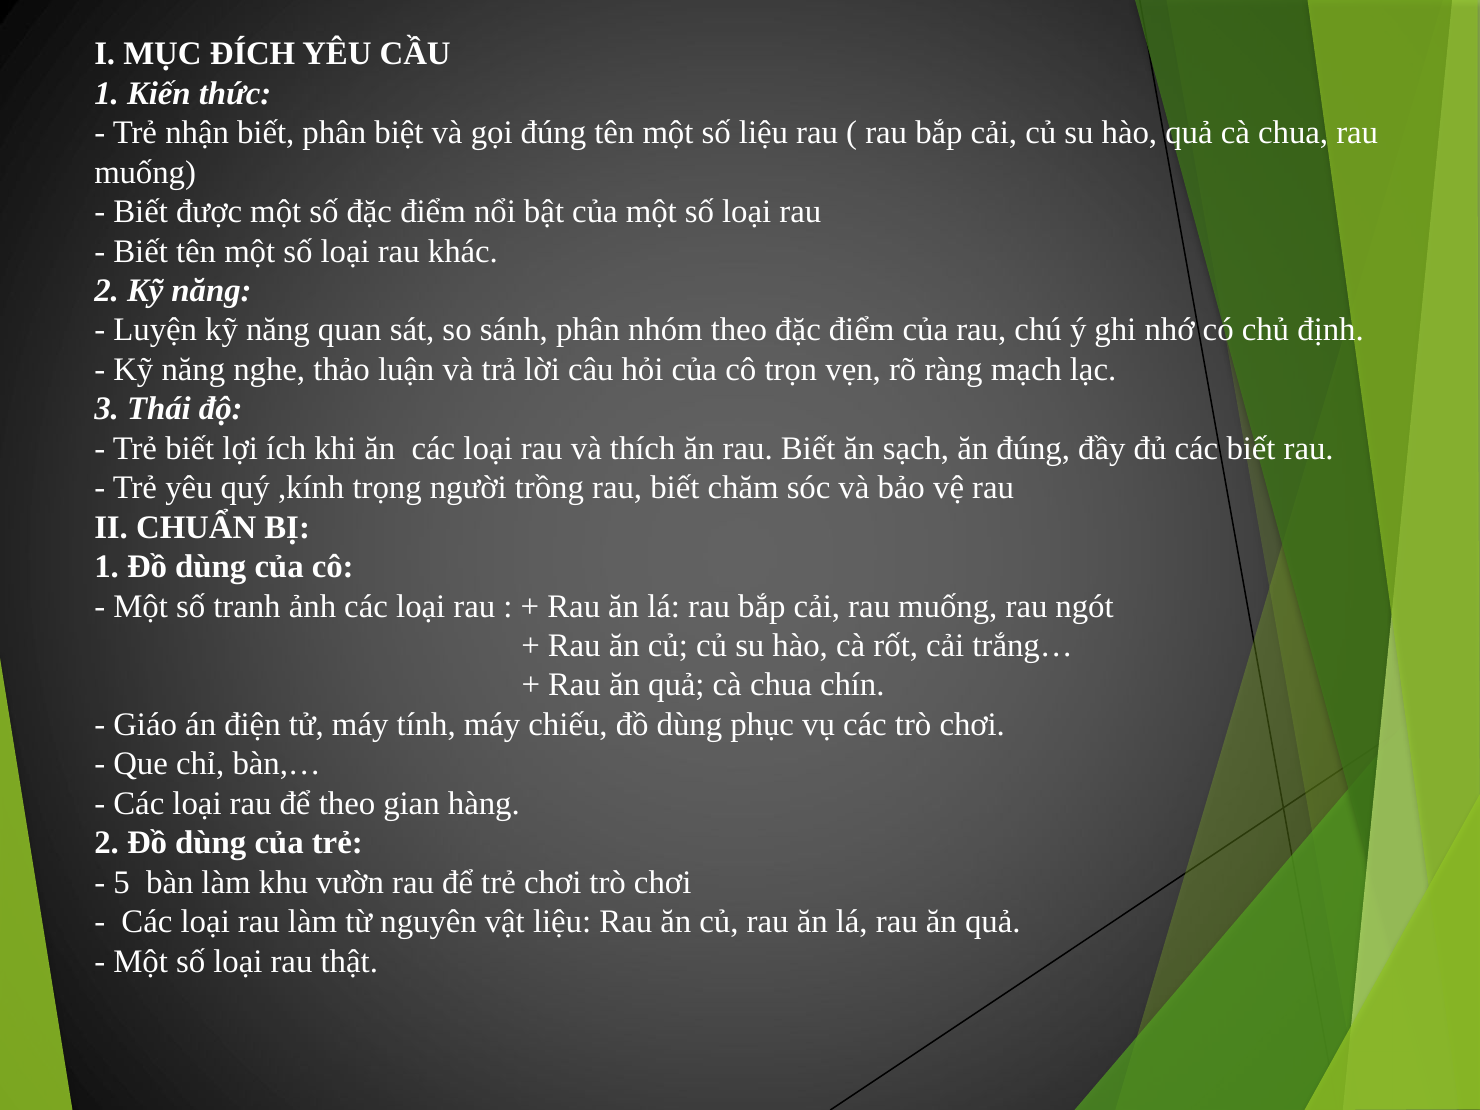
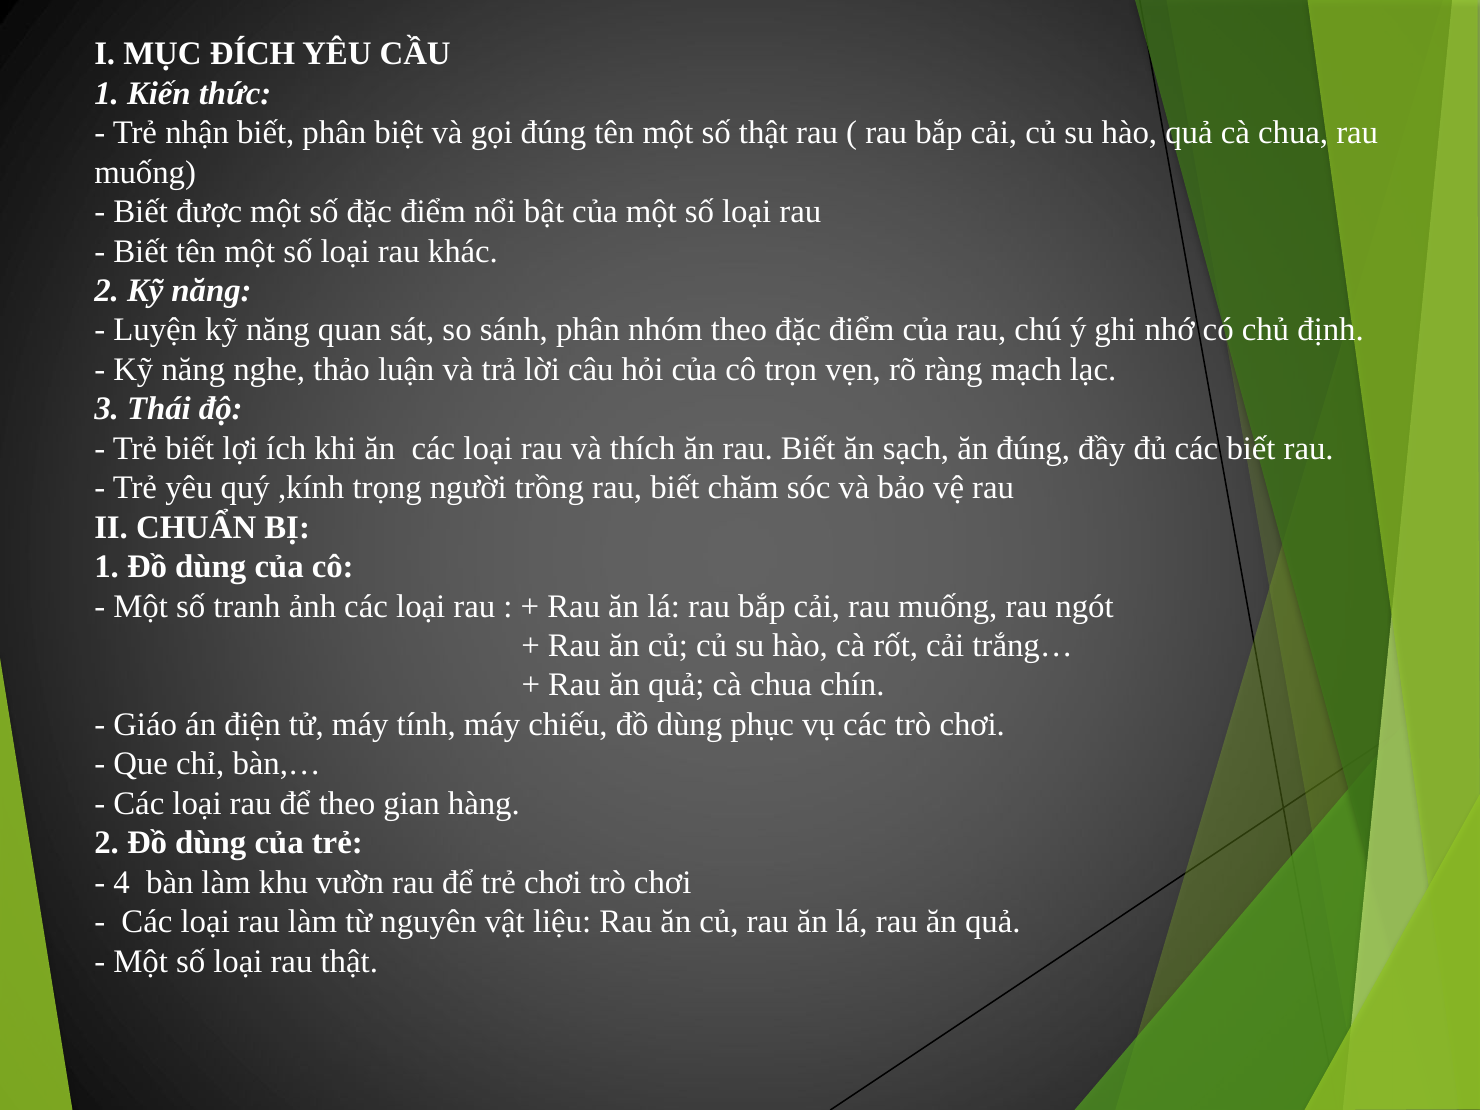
số liệu: liệu -> thật
5: 5 -> 4
